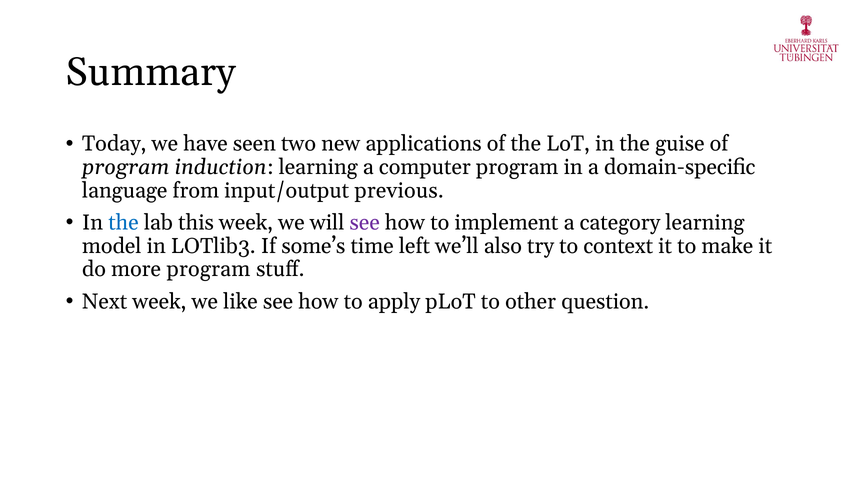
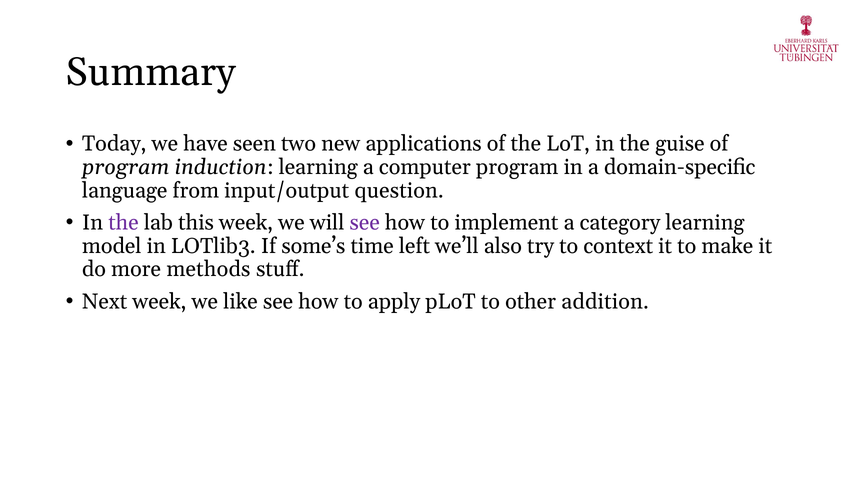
previous: previous -> question
the at (123, 223) colour: blue -> purple
more program: program -> methods
question: question -> addition
